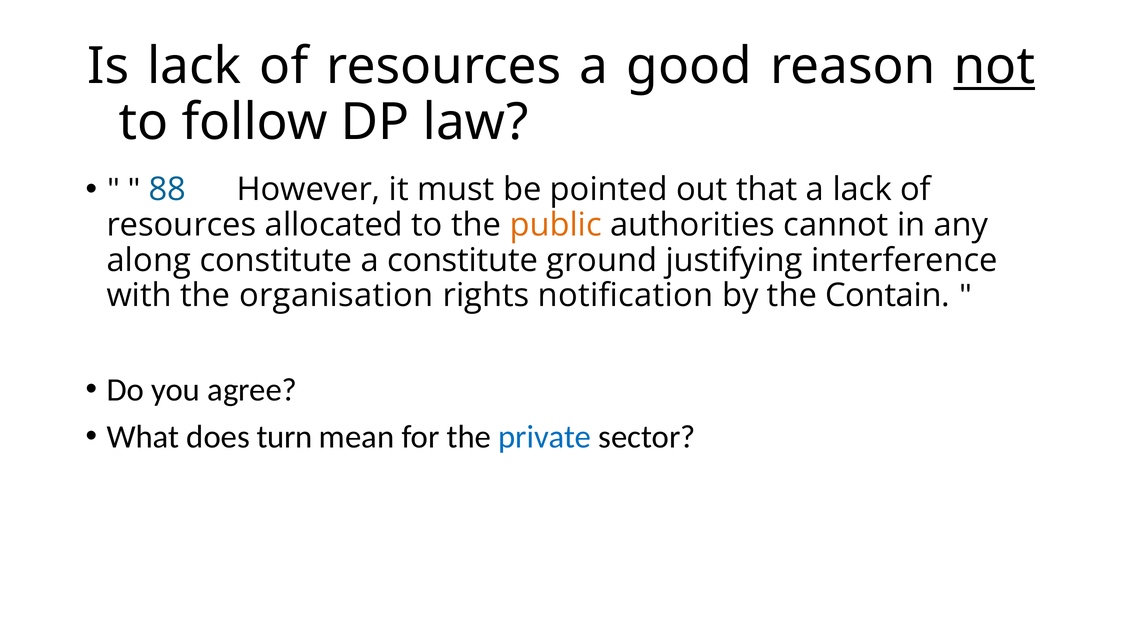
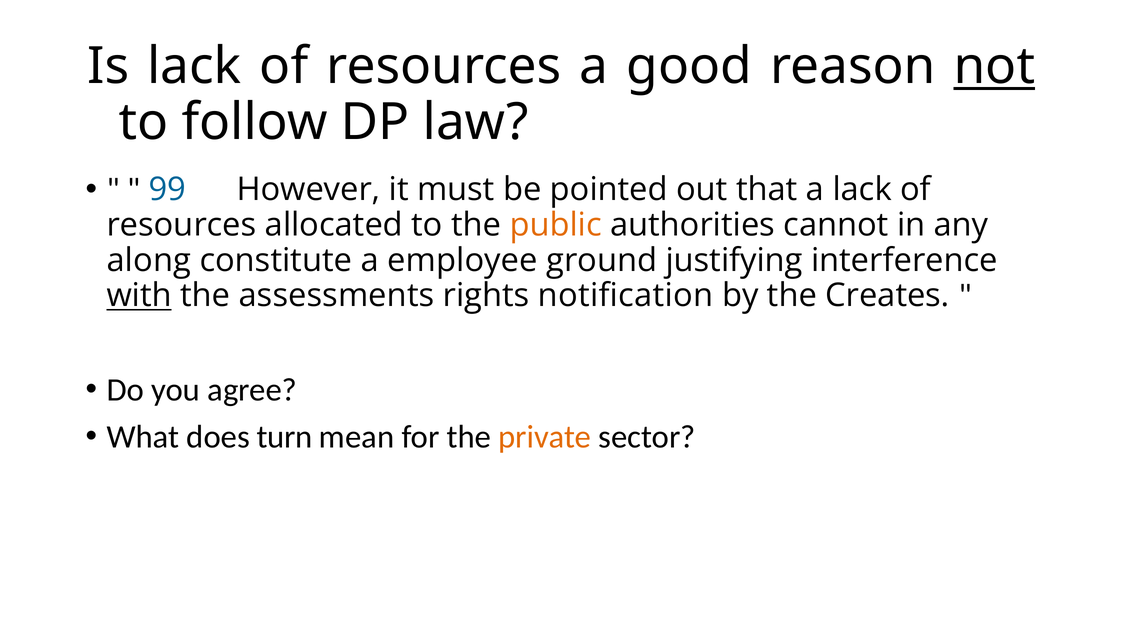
88: 88 -> 99
a constitute: constitute -> employee
with underline: none -> present
organisation: organisation -> assessments
Contain: Contain -> Creates
private colour: blue -> orange
